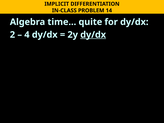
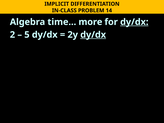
quite: quite -> more
dy/dx at (134, 22) underline: none -> present
4: 4 -> 5
